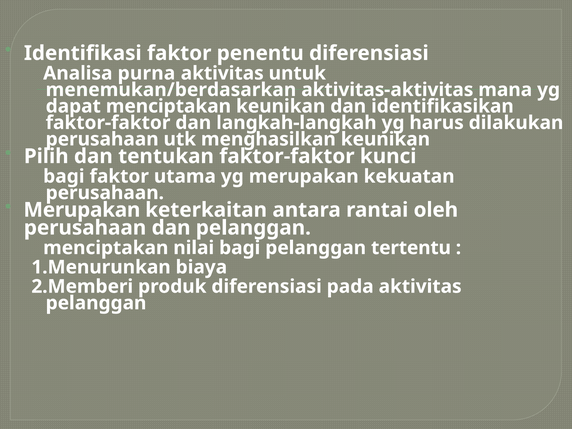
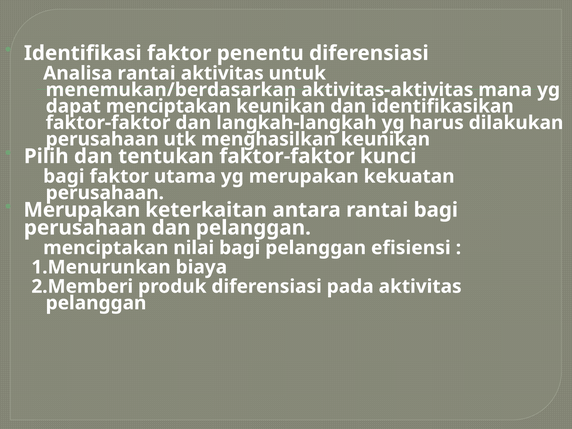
Analisa purna: purna -> rantai
rantai oleh: oleh -> bagi
tertentu: tertentu -> efisiensi
